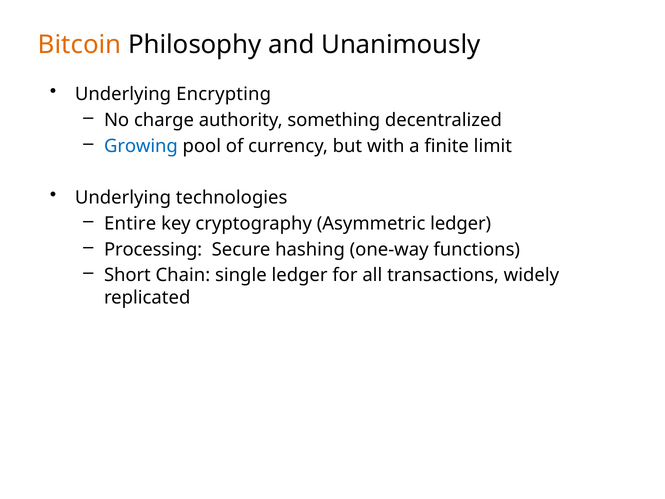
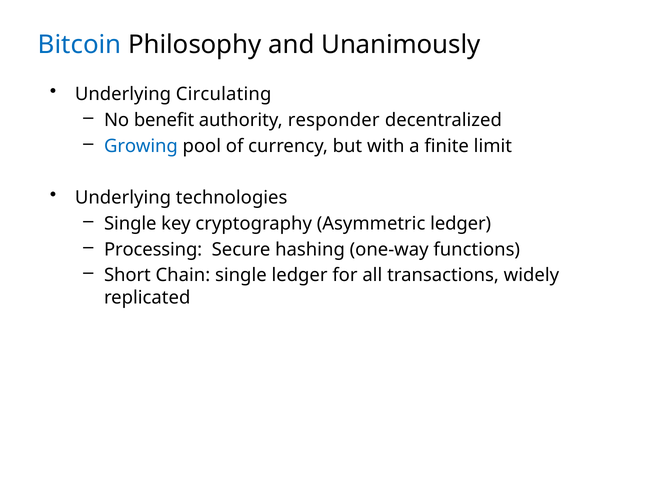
Bitcoin colour: orange -> blue
Encrypting: Encrypting -> Circulating
charge: charge -> benefit
something: something -> responder
Entire at (130, 223): Entire -> Single
